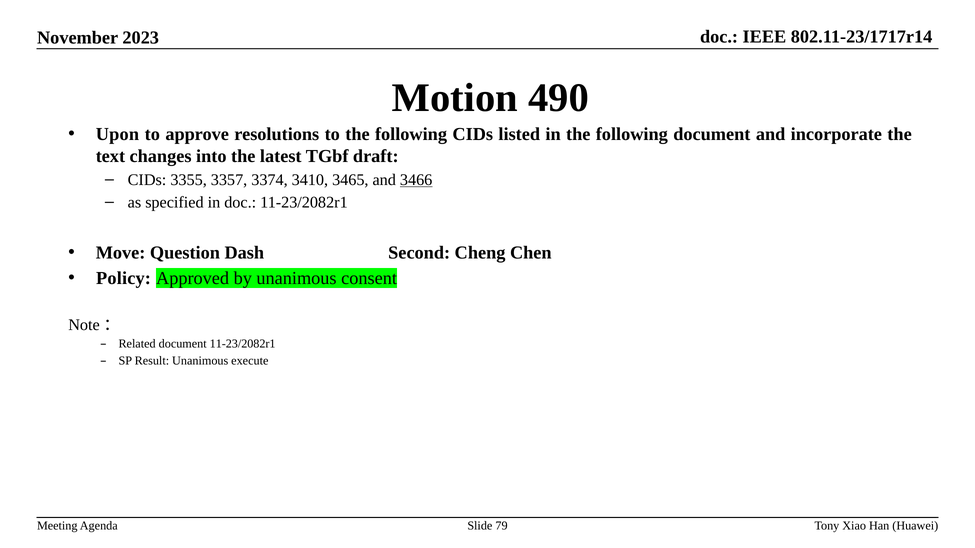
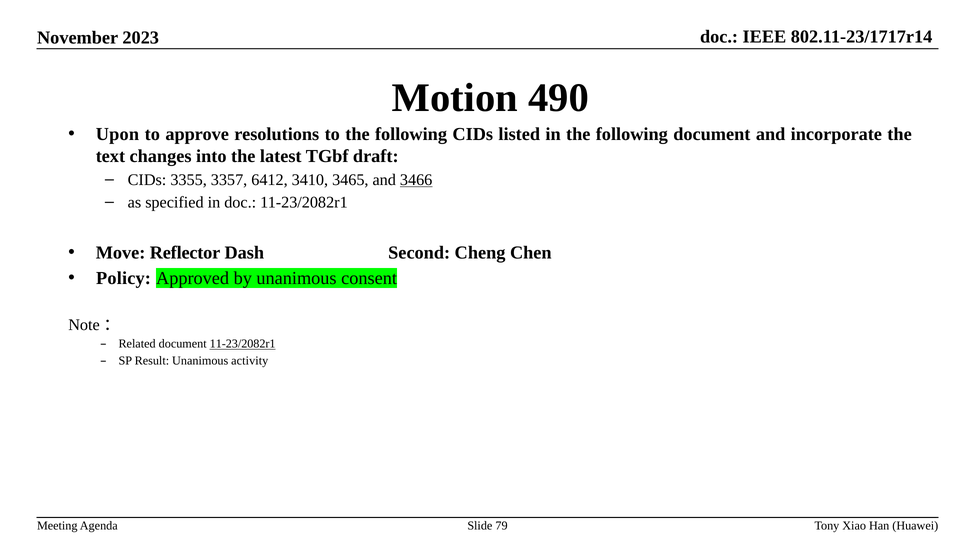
3374: 3374 -> 6412
Question: Question -> Reflector
11-23/2082r1 at (243, 344) underline: none -> present
execute: execute -> activity
